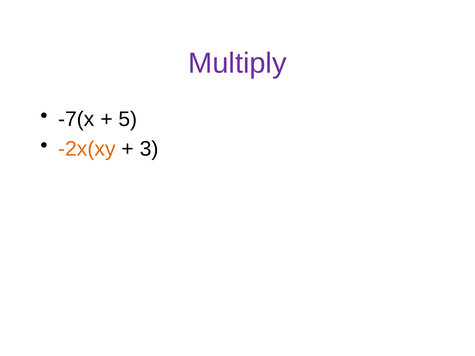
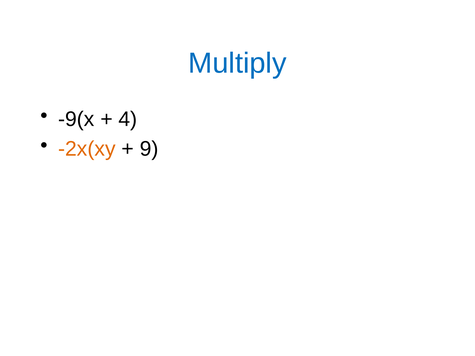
Multiply colour: purple -> blue
-7(x: -7(x -> -9(x
5: 5 -> 4
3: 3 -> 9
